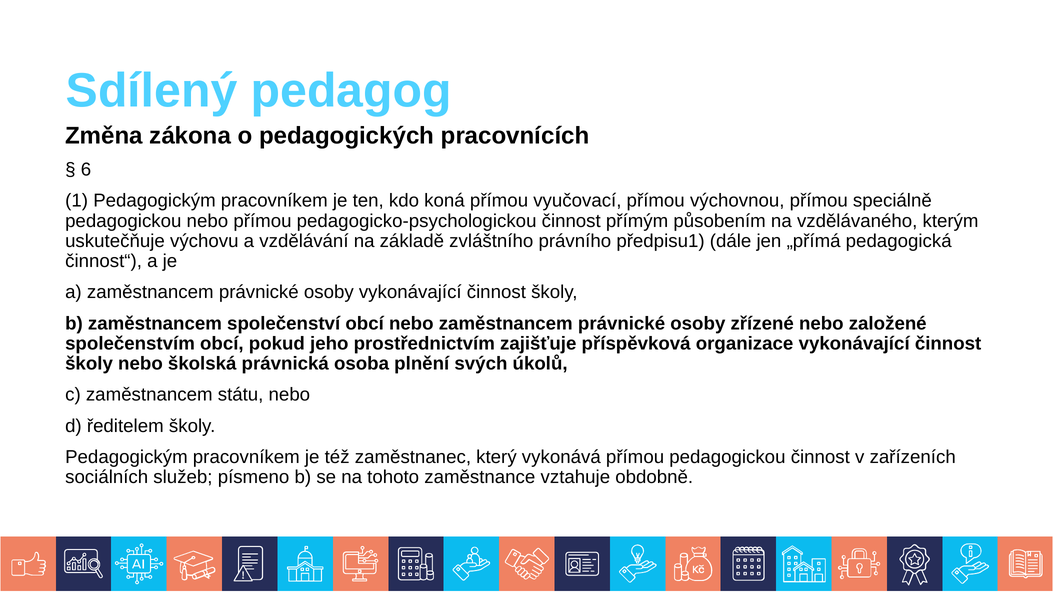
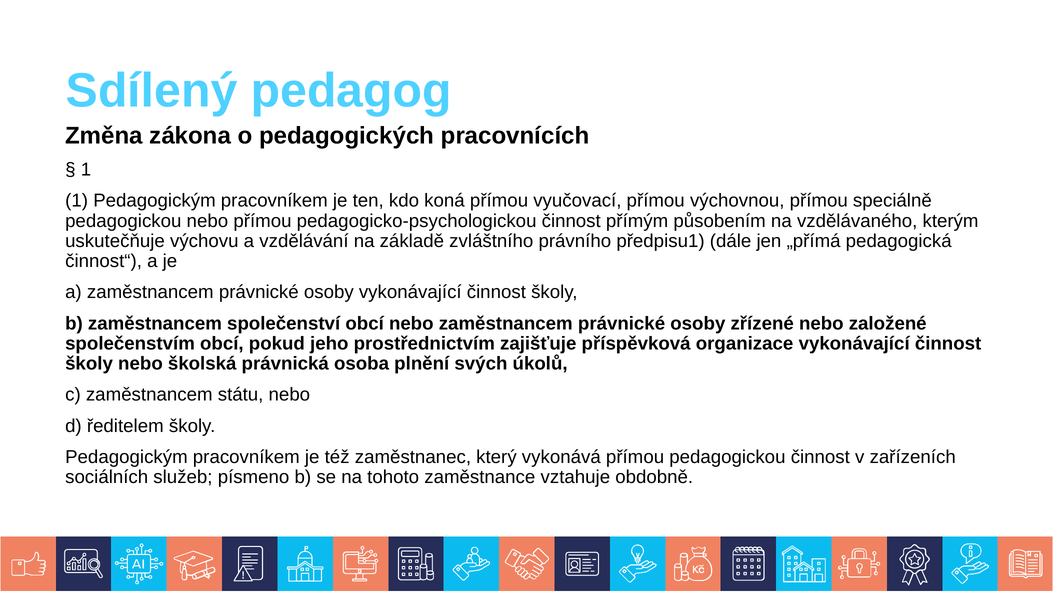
6 at (86, 170): 6 -> 1
